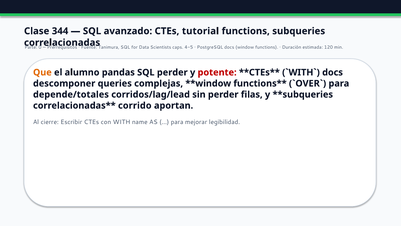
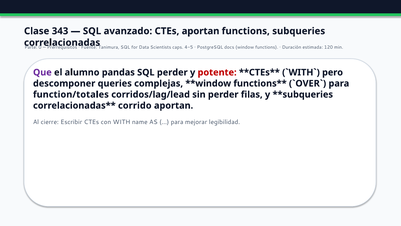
344: 344 -> 343
CTEs tutorial: tutorial -> aportan
Que colour: orange -> purple
docs at (333, 72): docs -> pero
depende/totales: depende/totales -> function/totales
